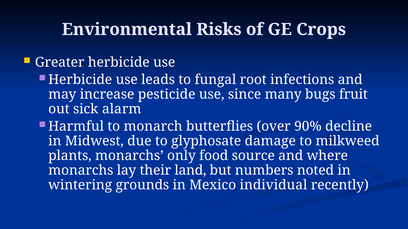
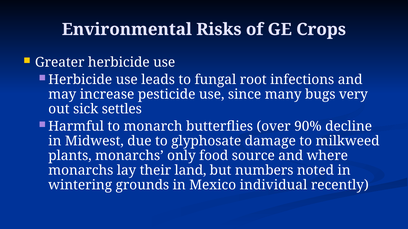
fruit: fruit -> very
alarm: alarm -> settles
